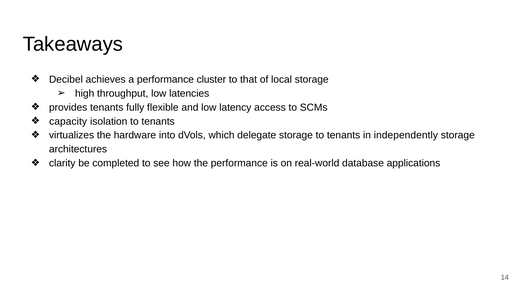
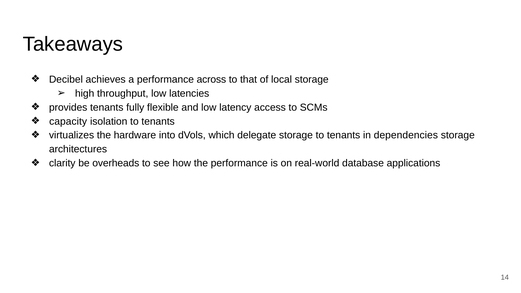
cluster: cluster -> across
independently: independently -> dependencies
completed: completed -> overheads
